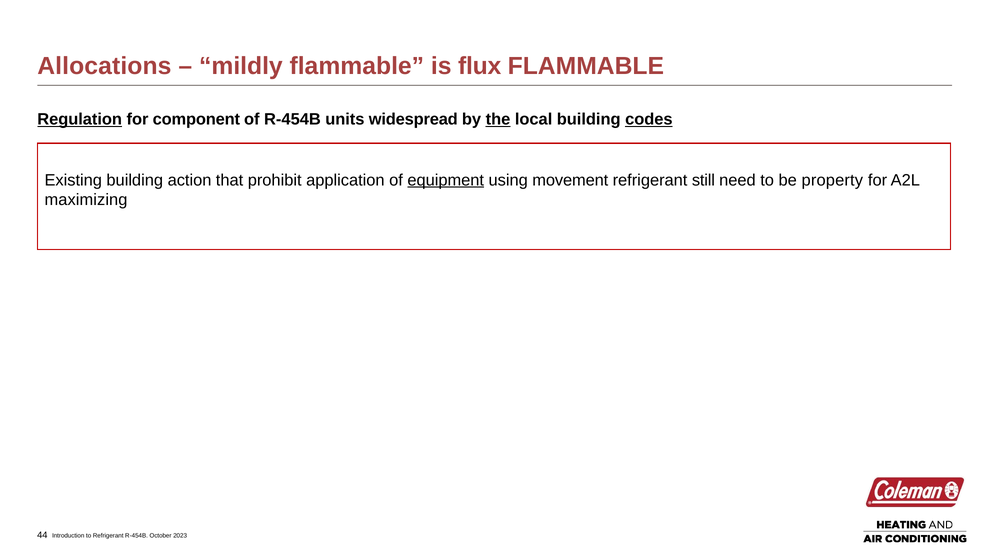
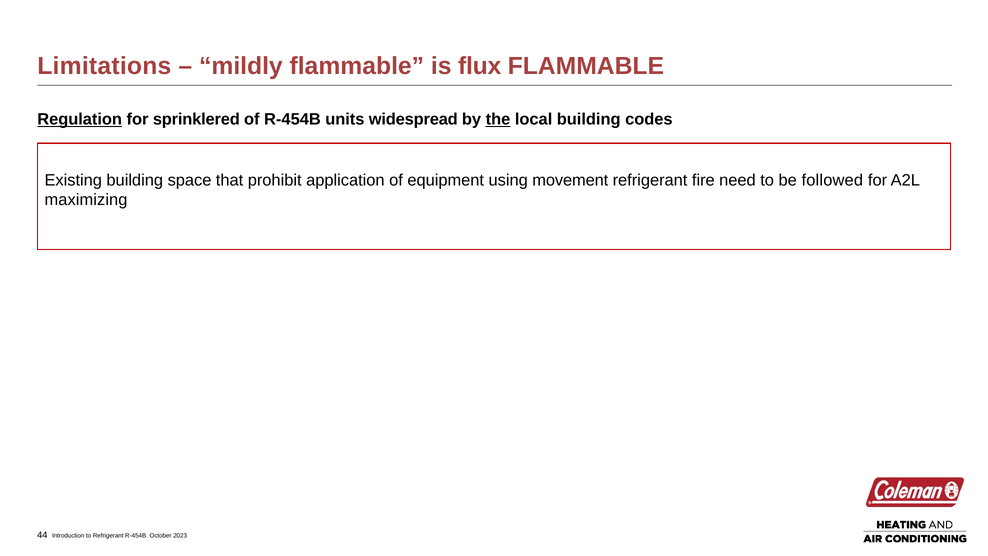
Allocations: Allocations -> Limitations
component: component -> sprinklered
codes underline: present -> none
action: action -> space
equipment underline: present -> none
still: still -> fire
property: property -> followed
